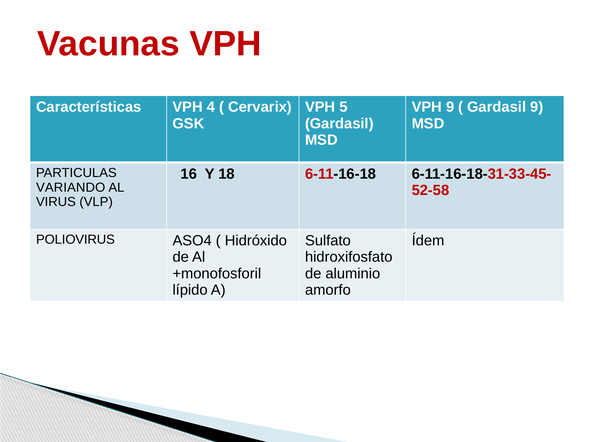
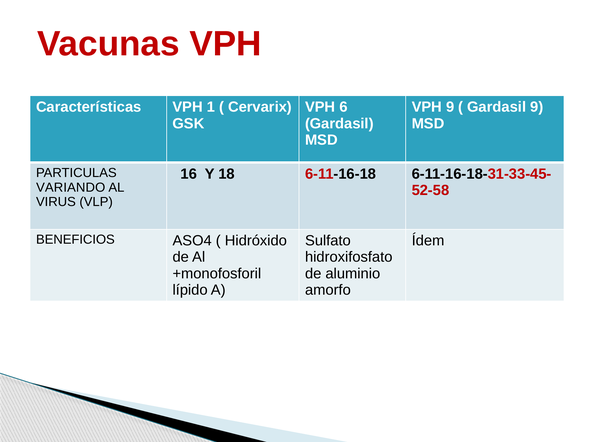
4: 4 -> 1
5: 5 -> 6
POLIOVIRUS: POLIOVIRUS -> BENEFICIOS
